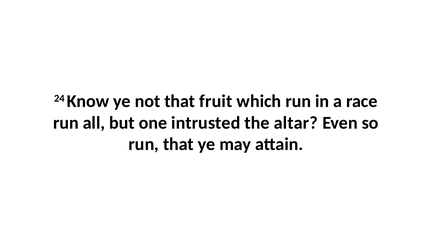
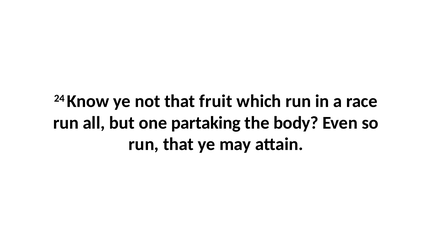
intrusted: intrusted -> partaking
altar: altar -> body
